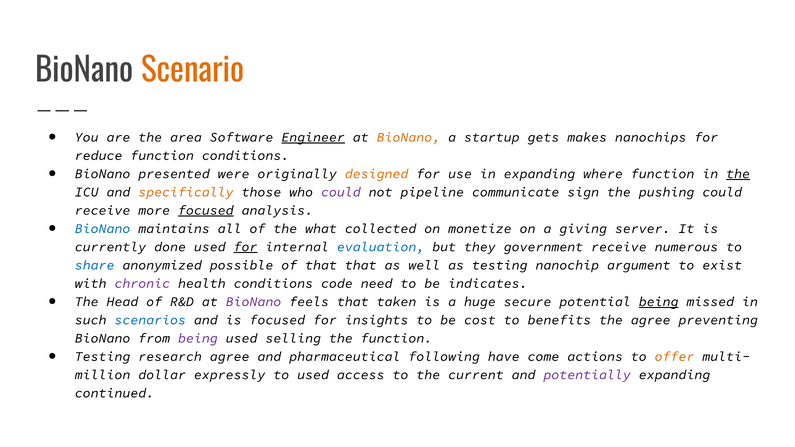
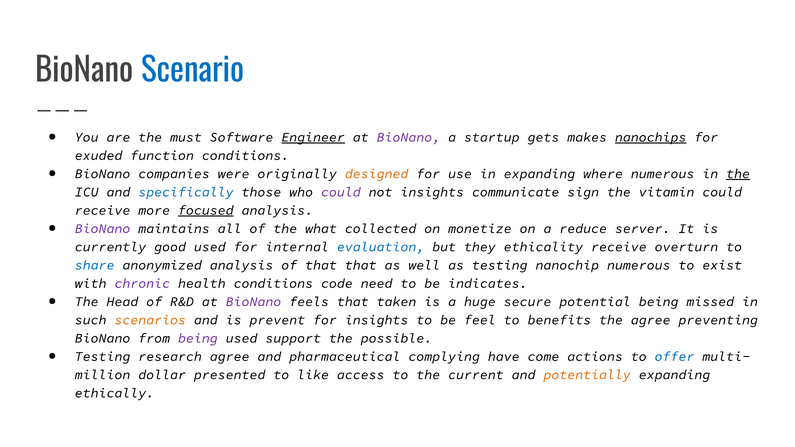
Scenario colour: orange -> blue
area: area -> must
BioNano at (408, 137) colour: orange -> purple
nanochips underline: none -> present
reduce: reduce -> exuded
presented: presented -> companies
where function: function -> numerous
specifically colour: orange -> blue
not pipeline: pipeline -> insights
pushing: pushing -> vitamin
BioNano at (103, 229) colour: blue -> purple
giving: giving -> reduce
done: done -> good
for at (246, 247) underline: present -> none
government: government -> ethicality
numerous: numerous -> overturn
anonymized possible: possible -> analysis
nanochip argument: argument -> numerous
being at (659, 302) underline: present -> none
scenarios colour: blue -> orange
is focused: focused -> prevent
cost: cost -> feel
selling: selling -> support
the function: function -> possible
following: following -> complying
offer colour: orange -> blue
expressly: expressly -> presented
to used: used -> like
potentially colour: purple -> orange
continued: continued -> ethically
